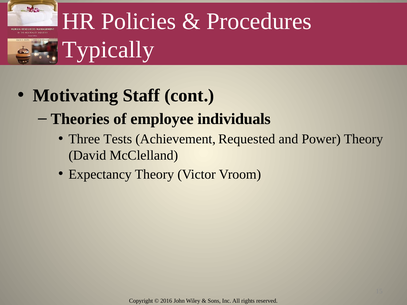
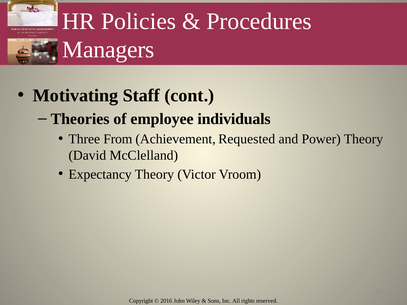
Typically: Typically -> Managers
Tests: Tests -> From
